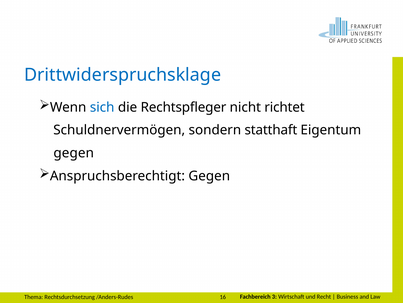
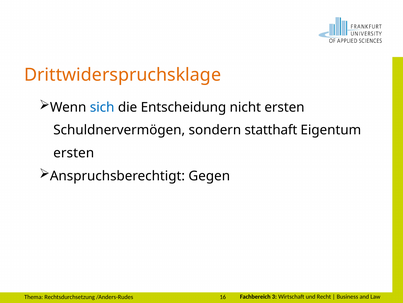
Drittwiderspruchsklage colour: blue -> orange
Rechtspfleger: Rechtspfleger -> Entscheidung
nicht richtet: richtet -> ersten
gegen at (74, 153): gegen -> ersten
